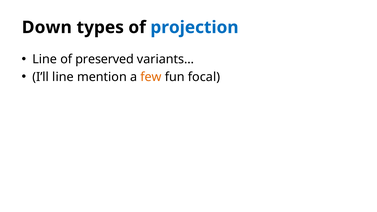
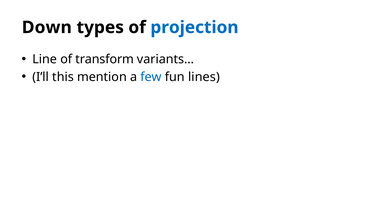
preserved: preserved -> transform
I’ll line: line -> this
few colour: orange -> blue
focal: focal -> lines
